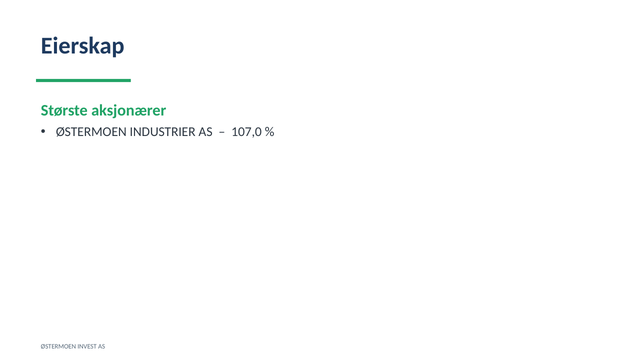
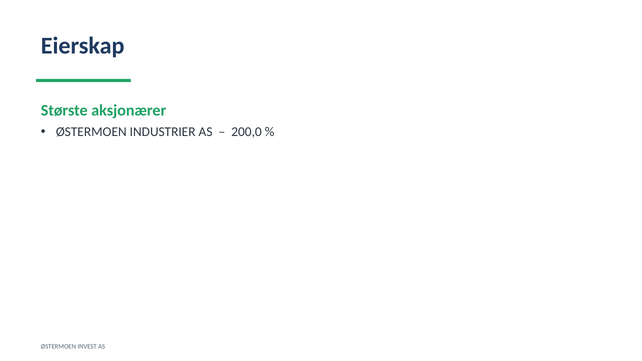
107,0: 107,0 -> 200,0
